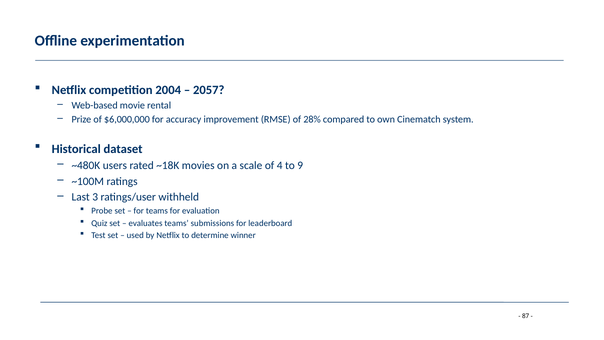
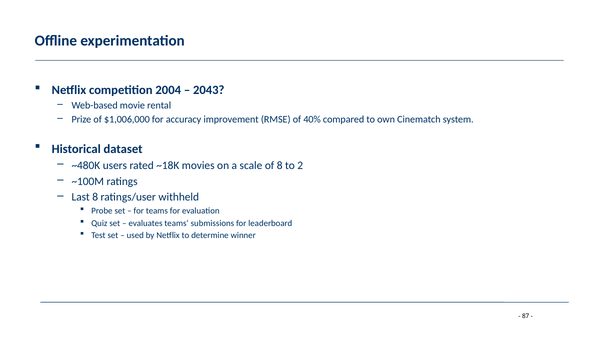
2057: 2057 -> 2043
$6,000,000: $6,000,000 -> $1,006,000
28%: 28% -> 40%
of 4: 4 -> 8
9: 9 -> 2
Last 3: 3 -> 8
